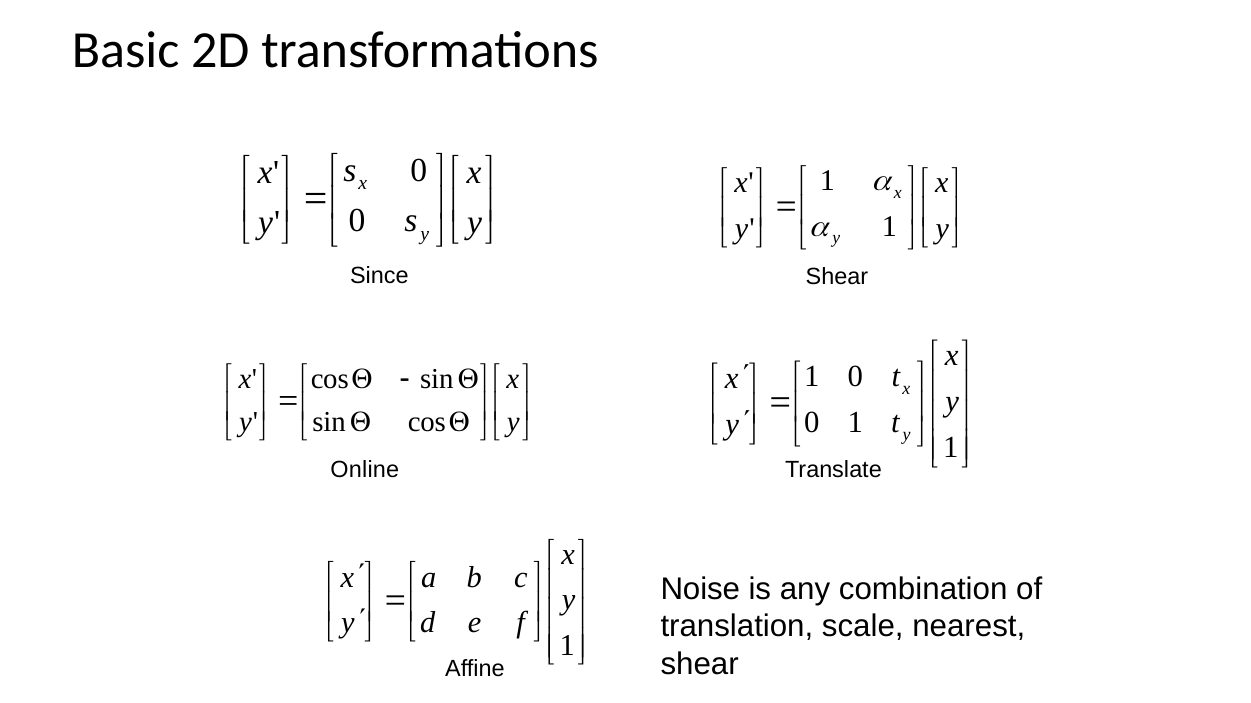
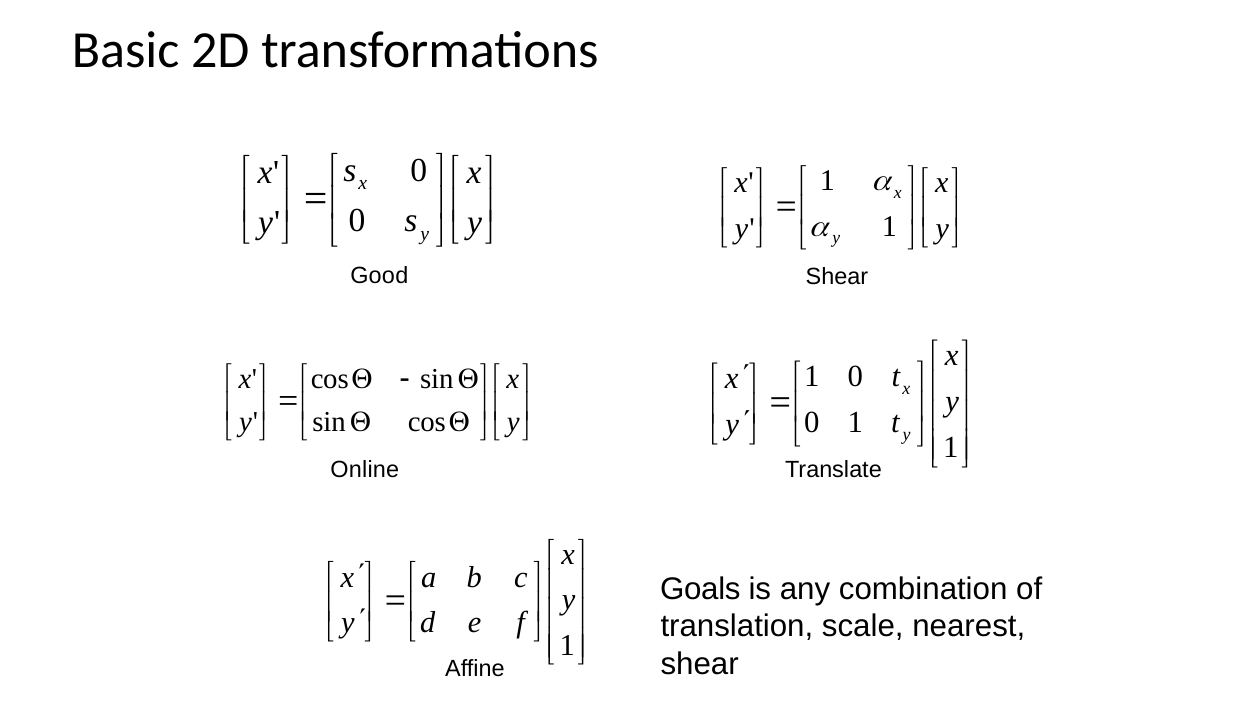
Since: Since -> Good
Noise: Noise -> Goals
